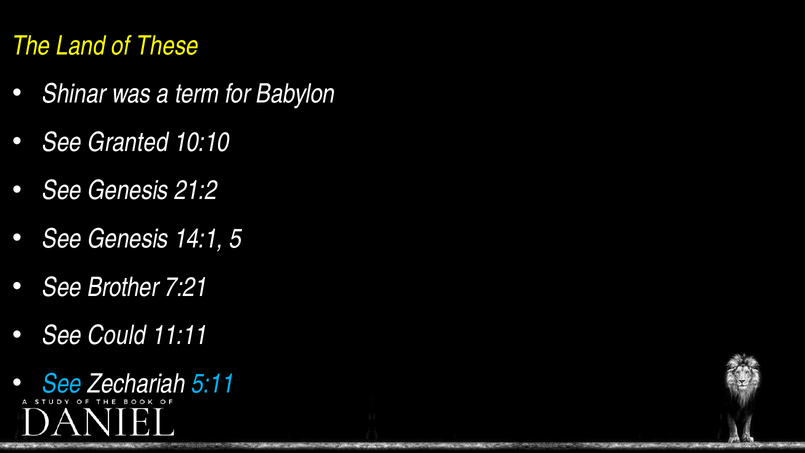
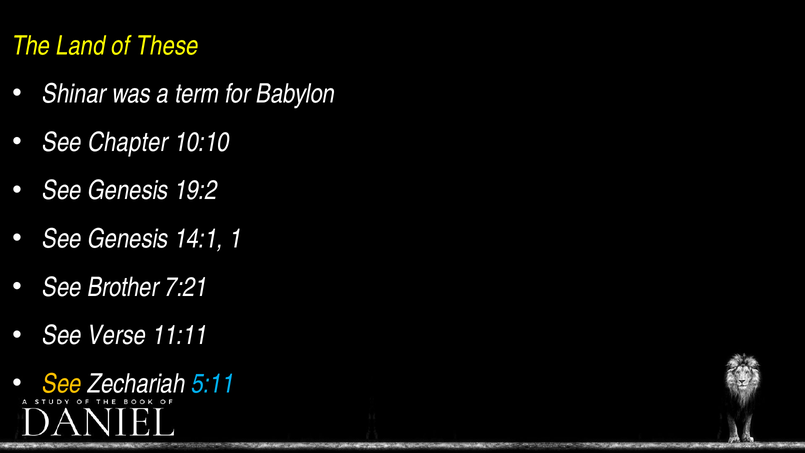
Granted: Granted -> Chapter
21:2: 21:2 -> 19:2
5: 5 -> 1
Could: Could -> Verse
See at (62, 384) colour: light blue -> yellow
